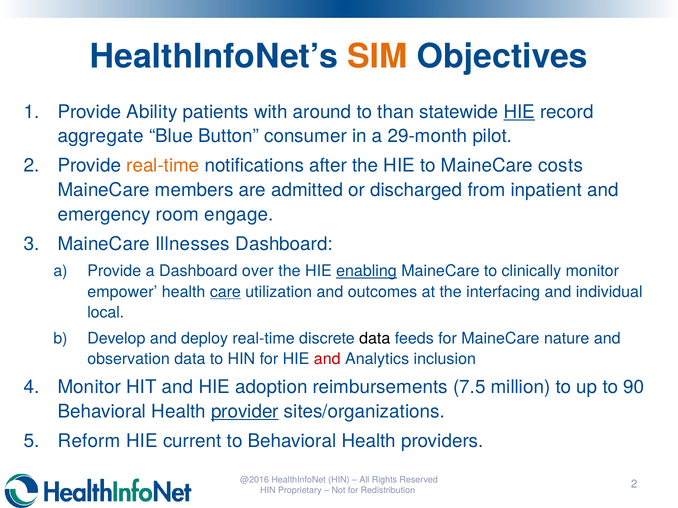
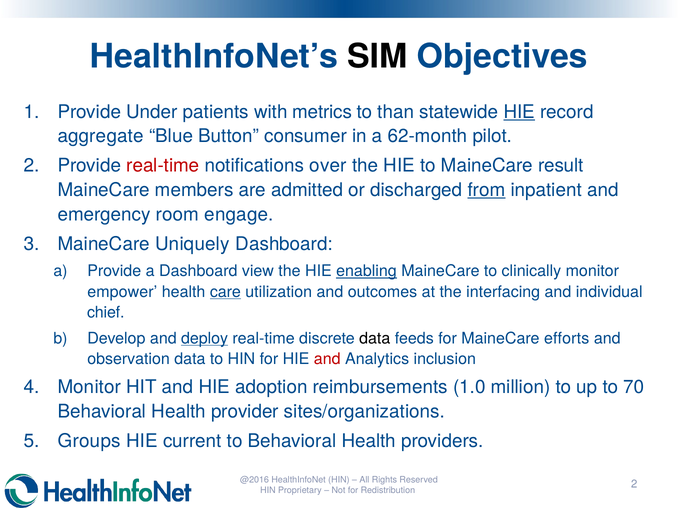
SIM colour: orange -> black
Ability: Ability -> Under
around: around -> metrics
29-month: 29-month -> 62-month
real-time at (163, 166) colour: orange -> red
after: after -> over
costs: costs -> result
from underline: none -> present
Illnesses: Illnesses -> Uniquely
over: over -> view
local: local -> chief
deploy underline: none -> present
nature: nature -> efforts
7.5: 7.5 -> 1.0
90: 90 -> 70
provider underline: present -> none
Reform: Reform -> Groups
